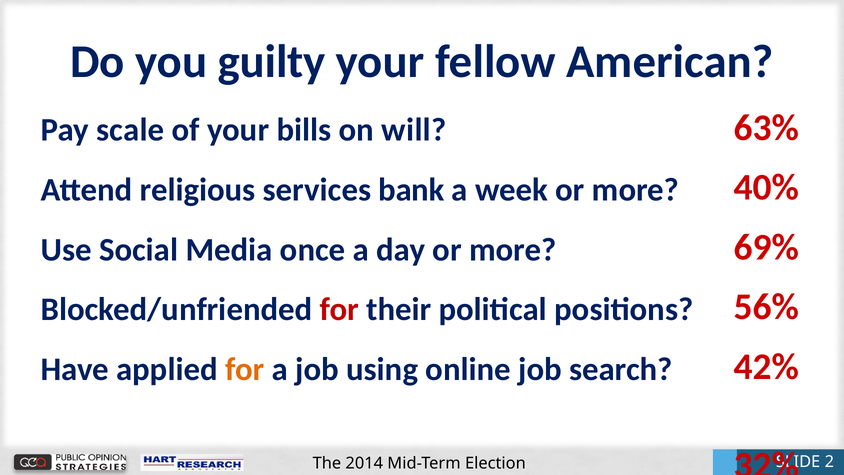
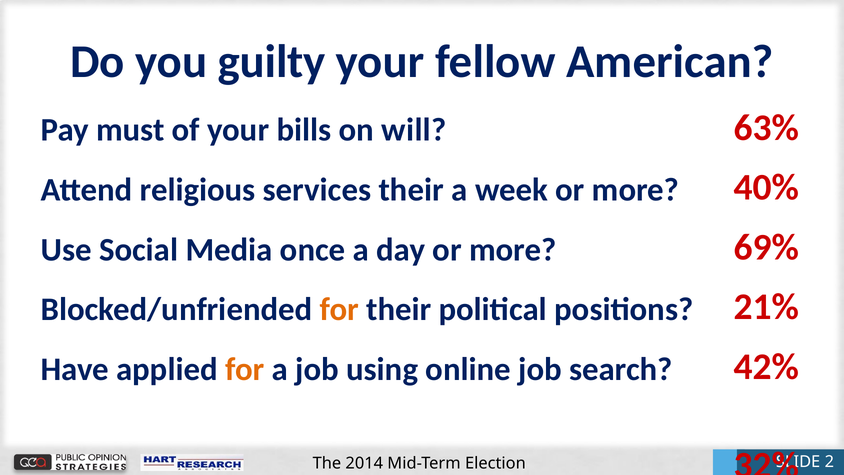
scale: scale -> must
services bank: bank -> their
56%: 56% -> 21%
for at (339, 309) colour: red -> orange
